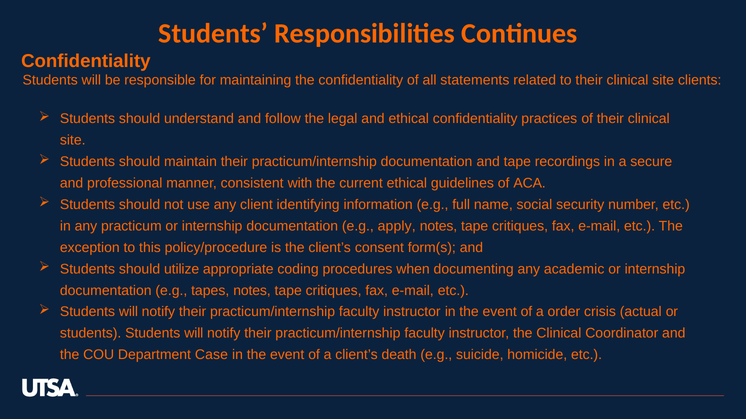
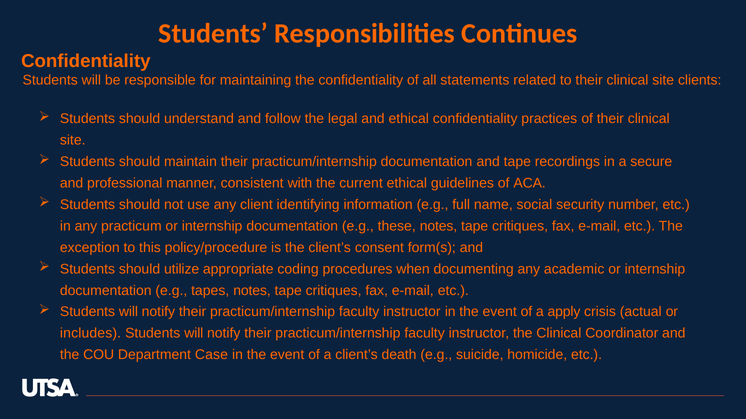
apply: apply -> these
order: order -> apply
students at (91, 334): students -> includes
